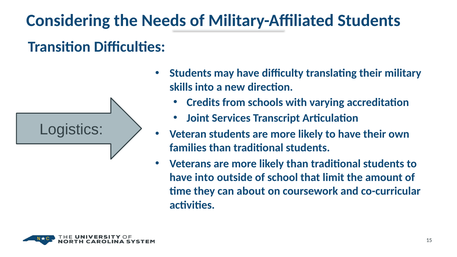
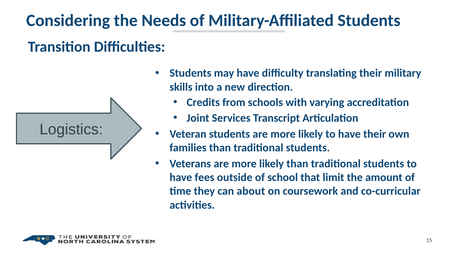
have into: into -> fees
